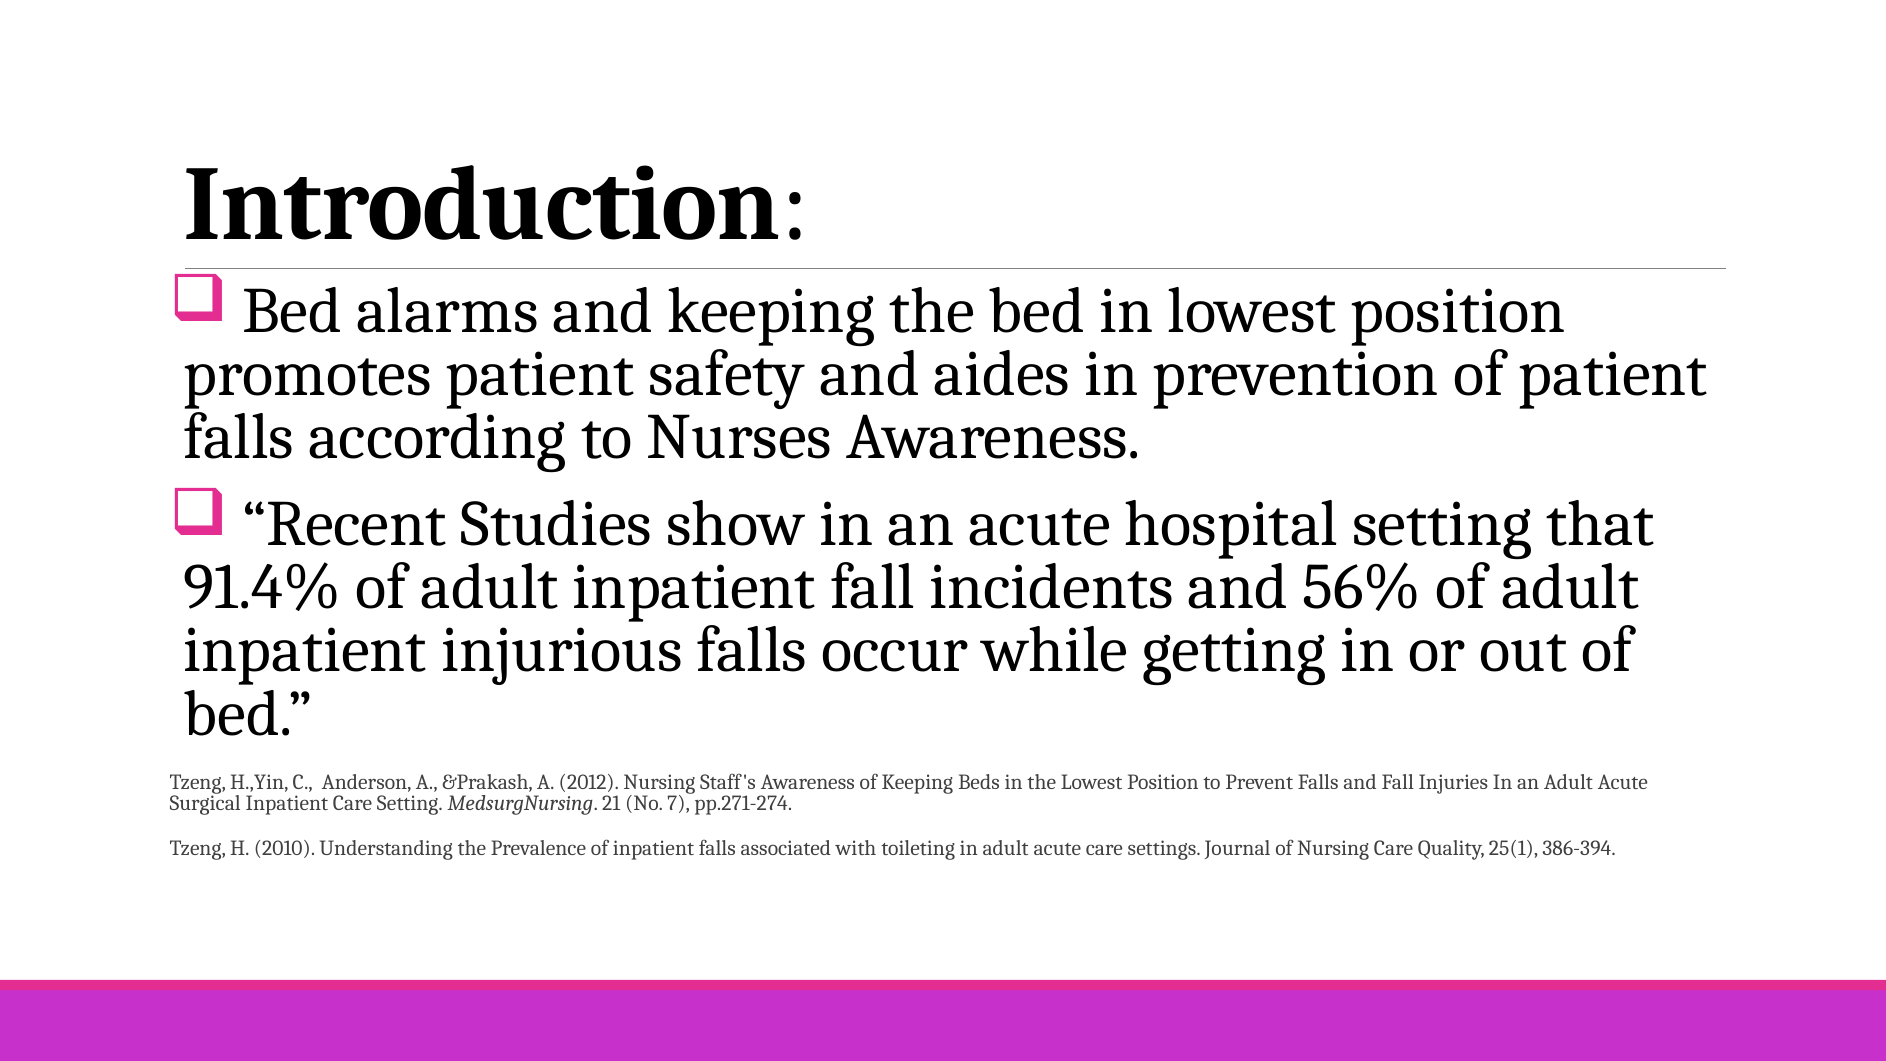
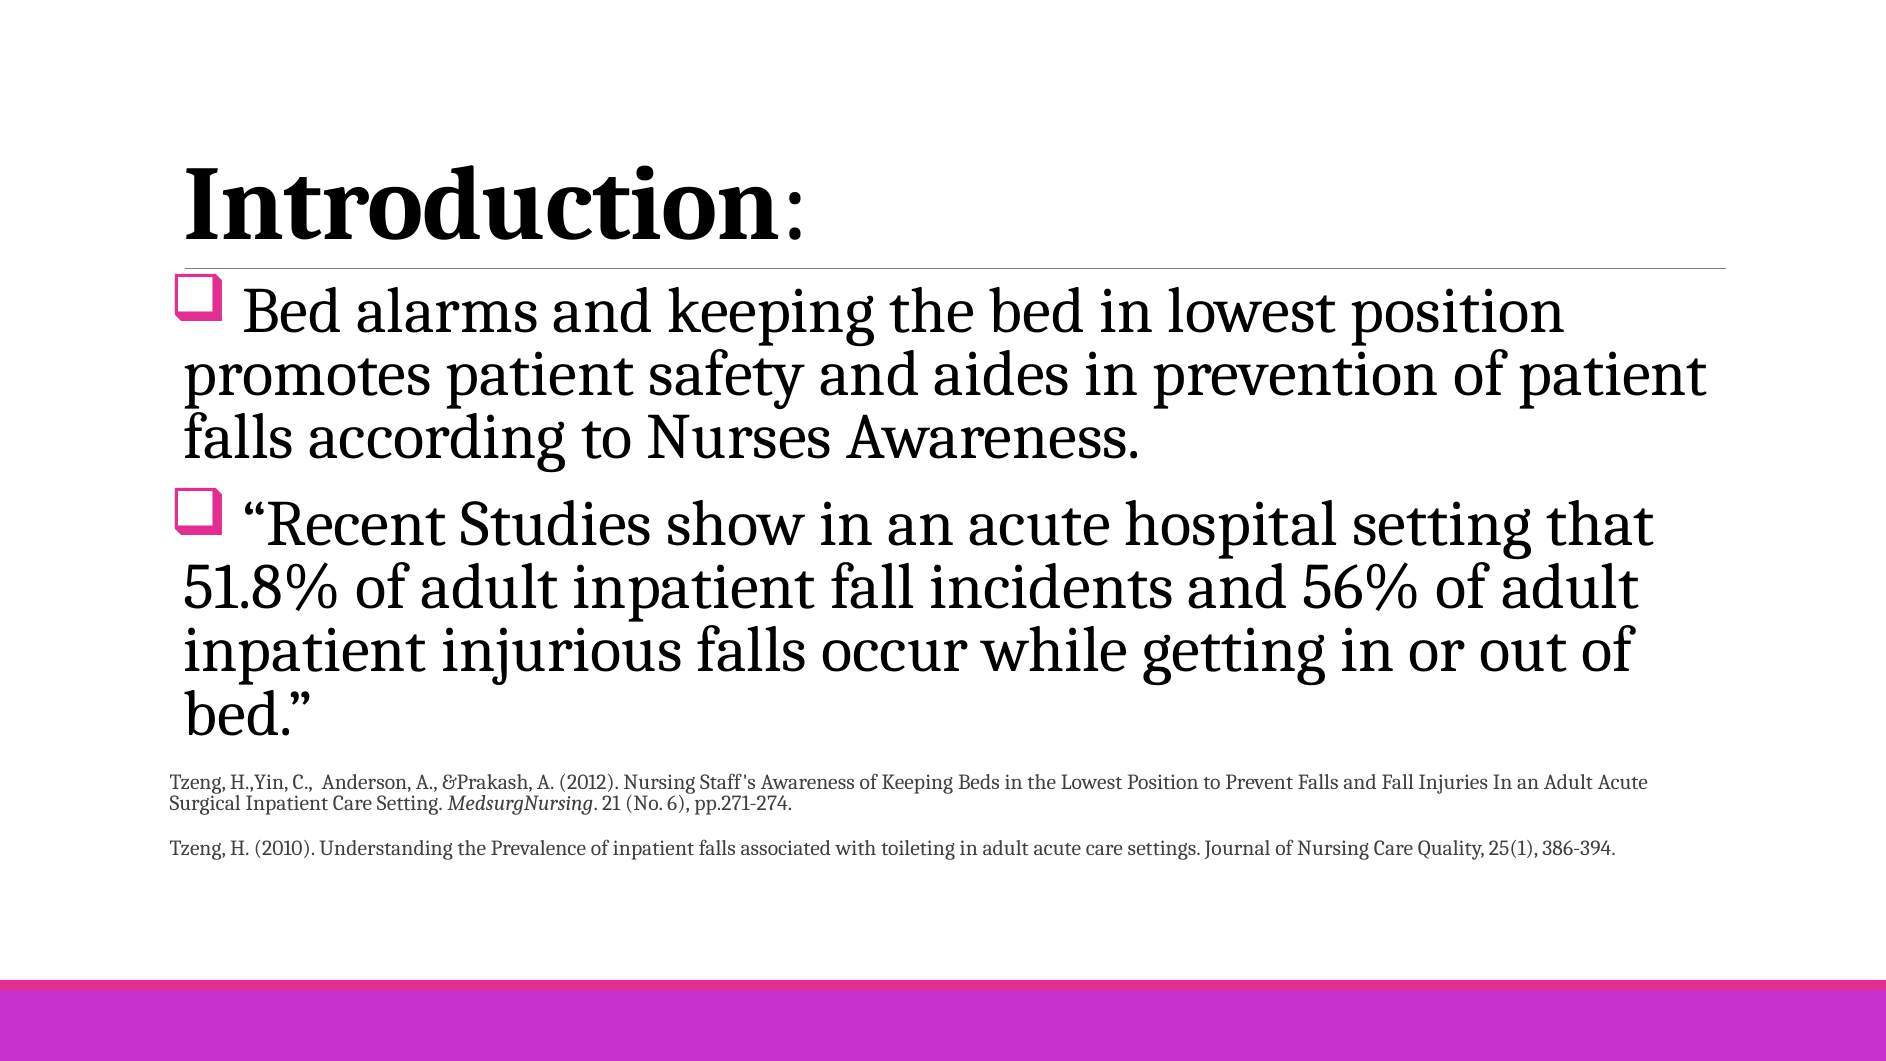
91.4%: 91.4% -> 51.8%
7: 7 -> 6
